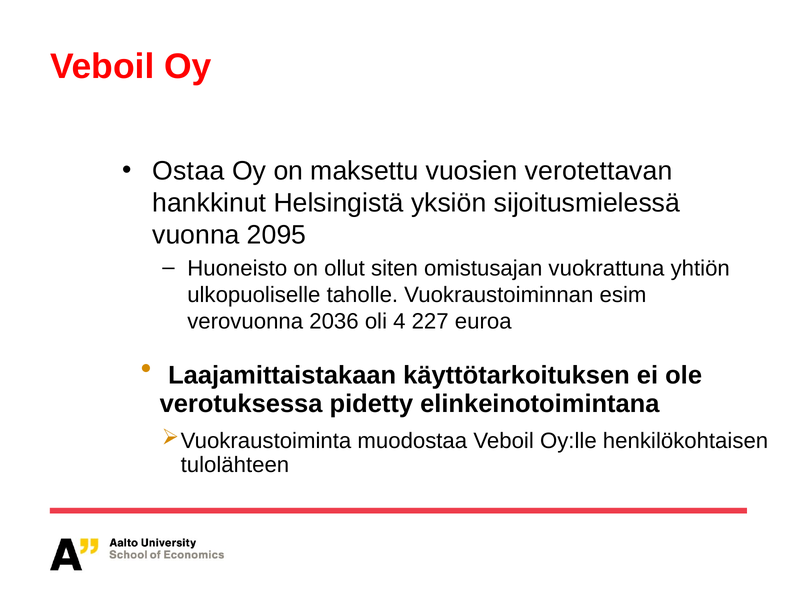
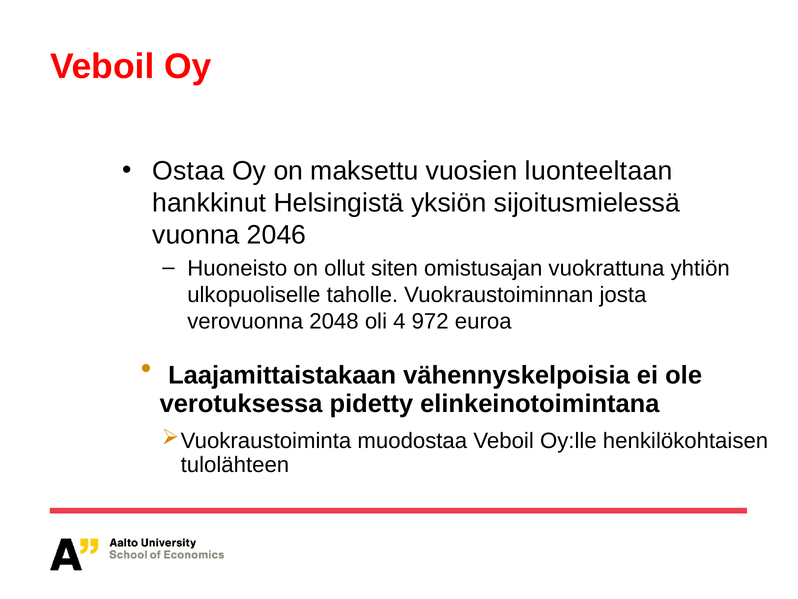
verotettavan: verotettavan -> luonteeltaan
2095: 2095 -> 2046
esim: esim -> josta
2036: 2036 -> 2048
227: 227 -> 972
käyttötarkoituksen: käyttötarkoituksen -> vähennyskelpoisia
